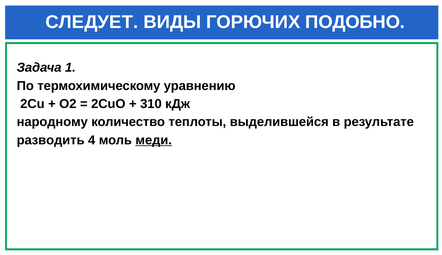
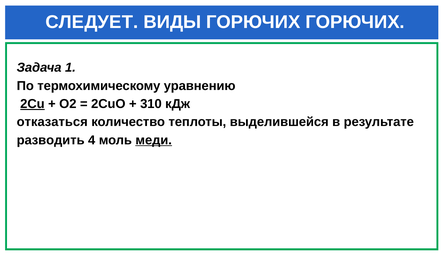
ГОРЮЧИХ ПОДОБНО: ПОДОБНО -> ГОРЮЧИХ
2Cu underline: none -> present
народному: народному -> отказаться
